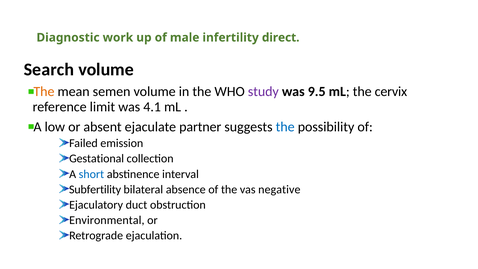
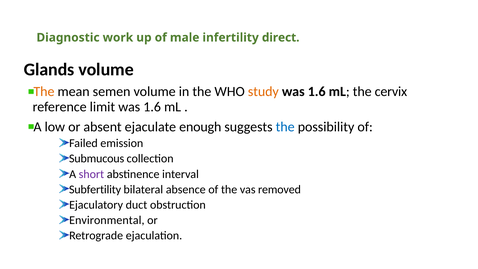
Search: Search -> Glands
study colour: purple -> orange
9.5 at (317, 92): 9.5 -> 1.6
limit was 4.1: 4.1 -> 1.6
partner: partner -> enough
Gestational: Gestational -> Submucous
short colour: blue -> purple
negative: negative -> removed
